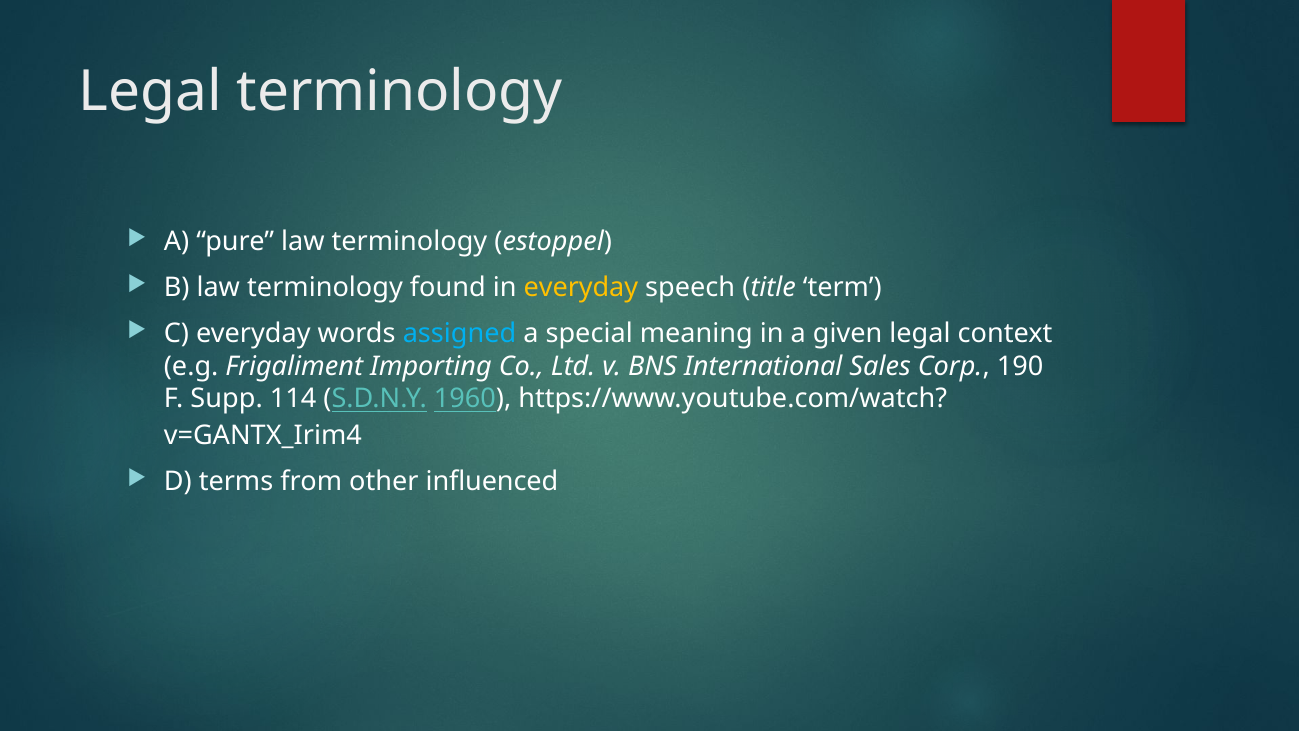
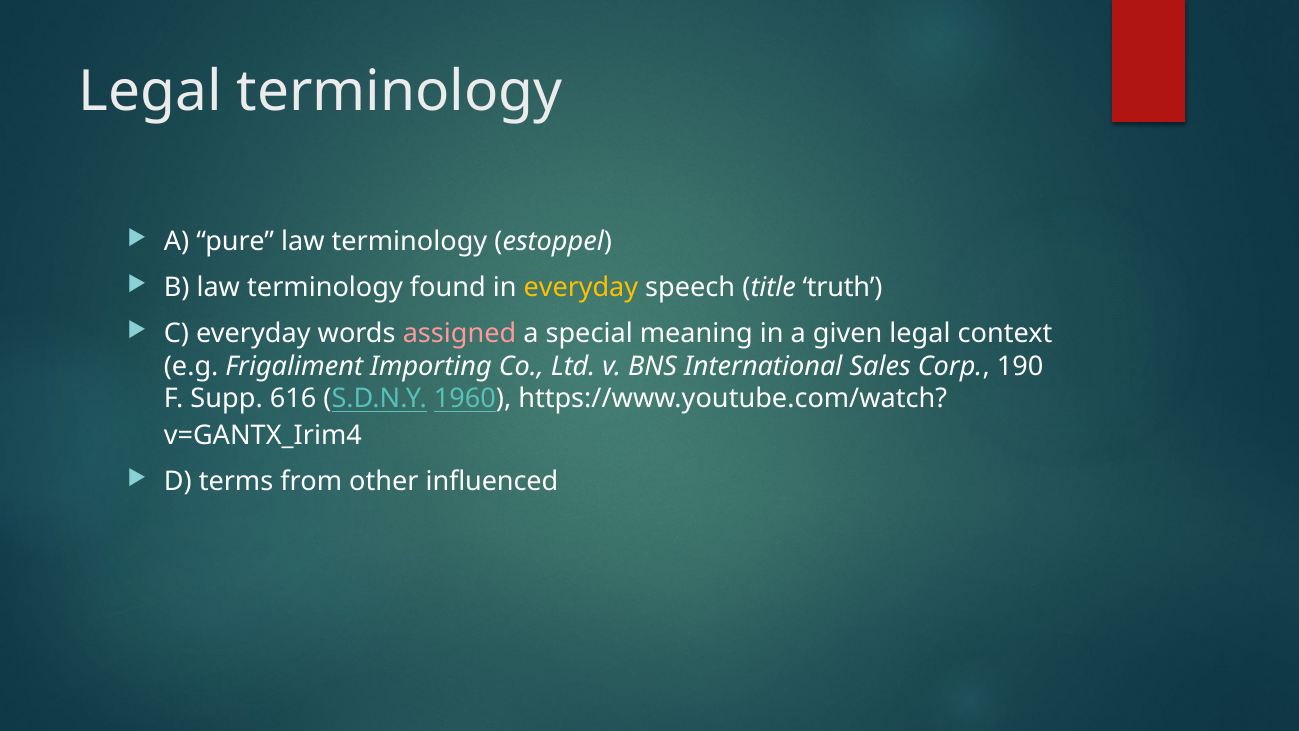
term: term -> truth
assigned colour: light blue -> pink
114: 114 -> 616
